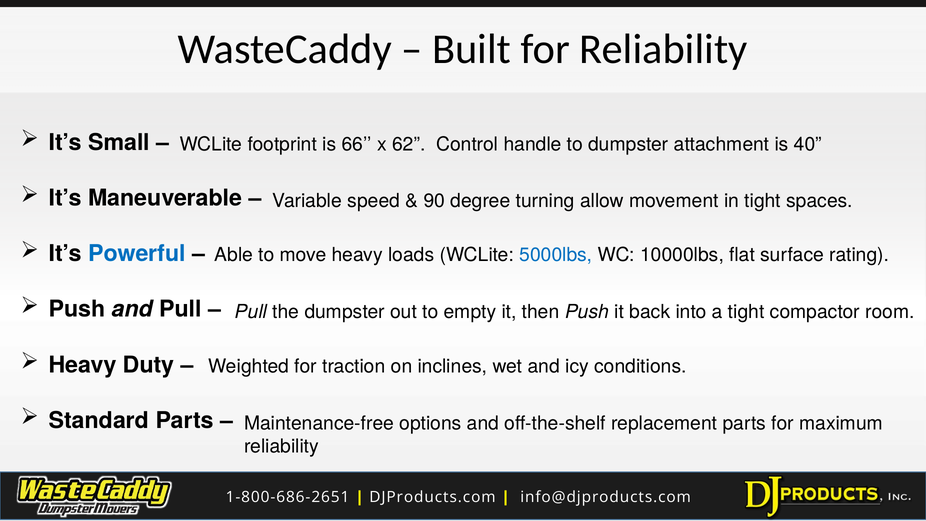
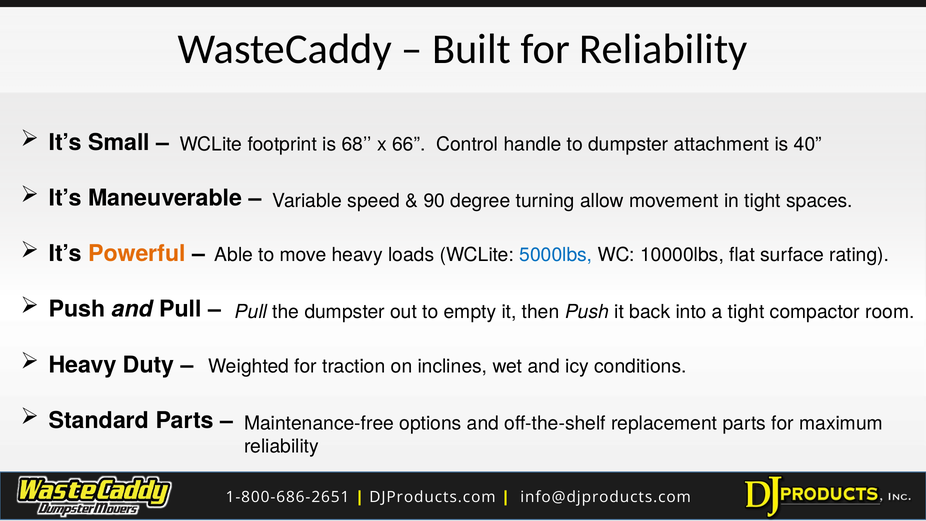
66: 66 -> 68
62: 62 -> 66
Powerful colour: blue -> orange
